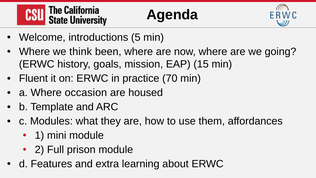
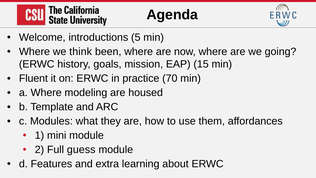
occasion: occasion -> modeling
prison: prison -> guess
